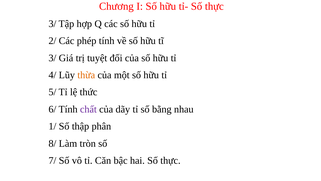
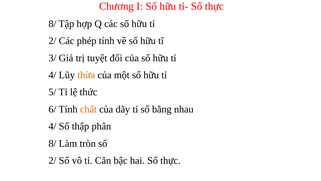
3/ at (52, 24): 3/ -> 8/
chất colour: purple -> orange
1/ at (52, 126): 1/ -> 4/
7/ at (52, 160): 7/ -> 2/
